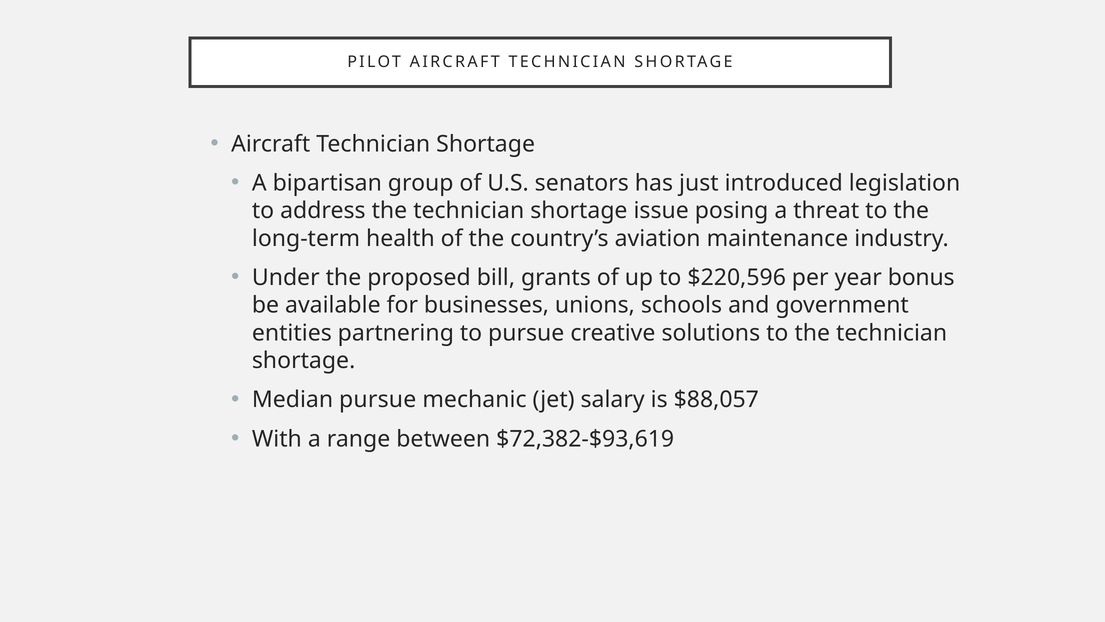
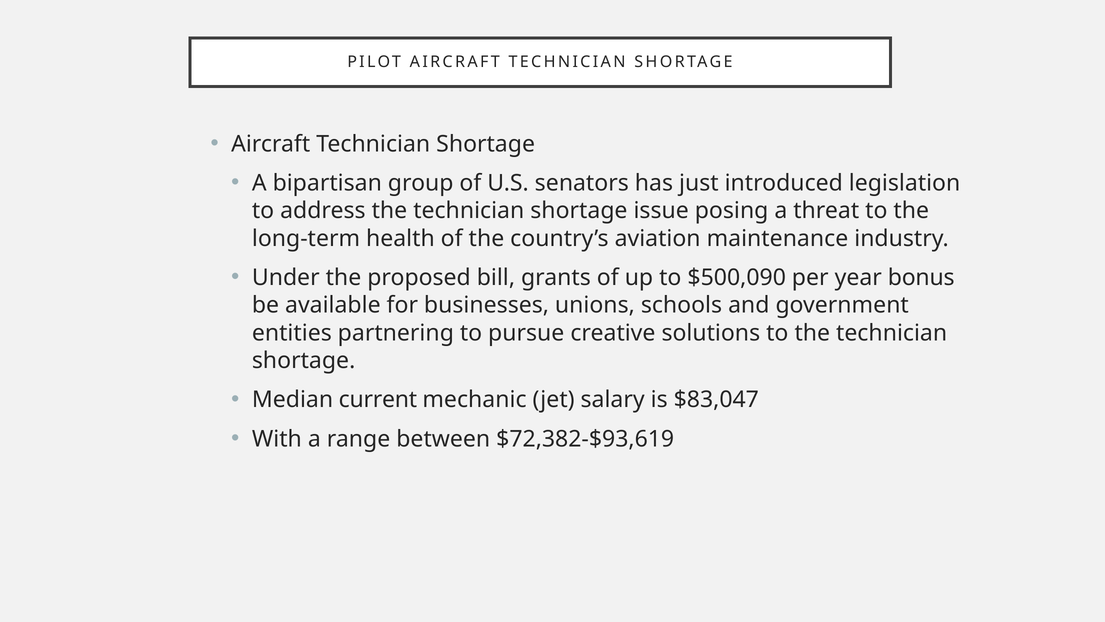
$220,596: $220,596 -> $500,090
Median pursue: pursue -> current
$88,057: $88,057 -> $83,047
